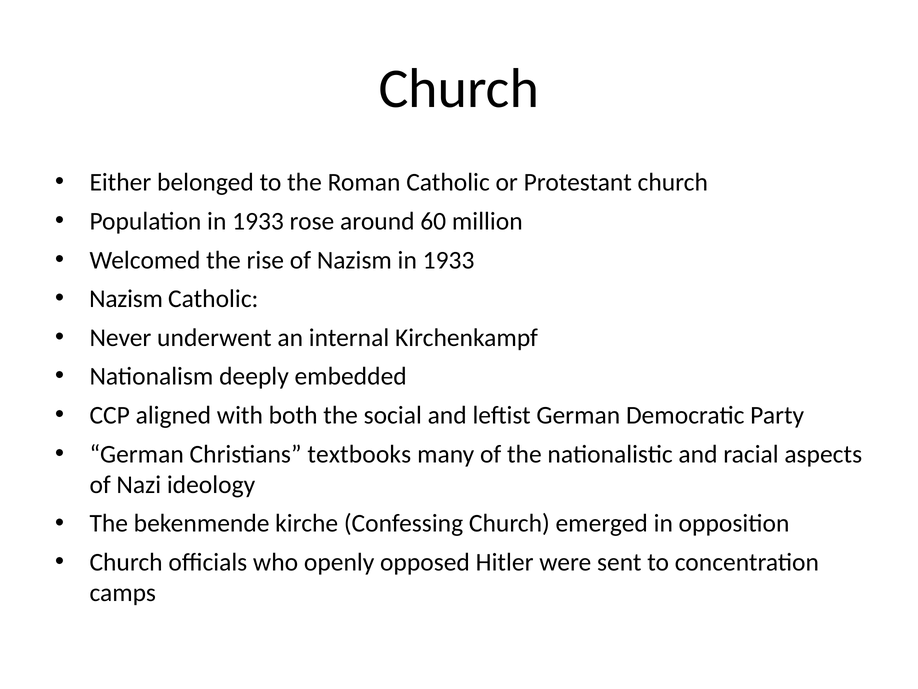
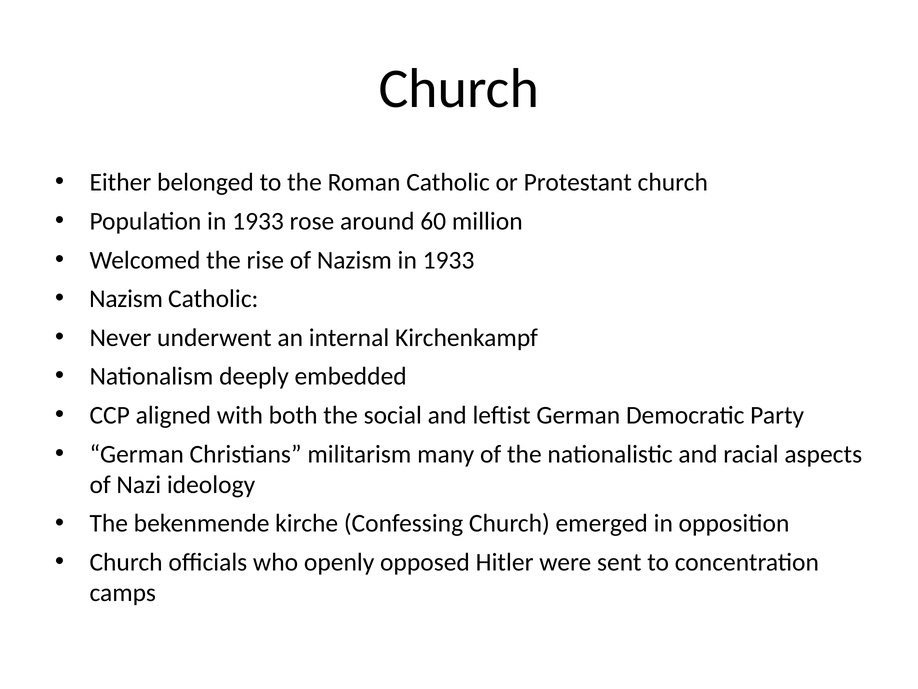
textbooks: textbooks -> militarism
